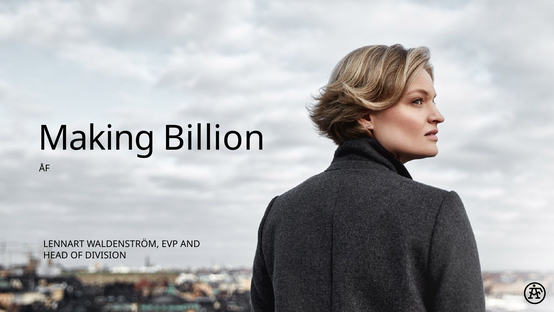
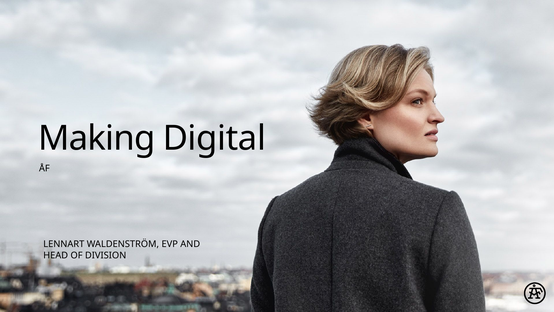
Billion: Billion -> Digital
